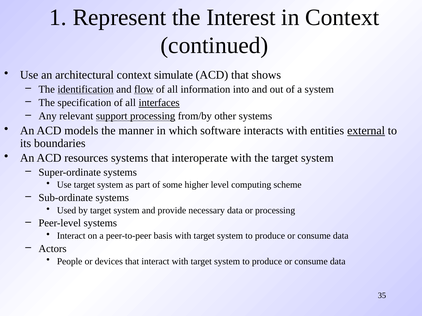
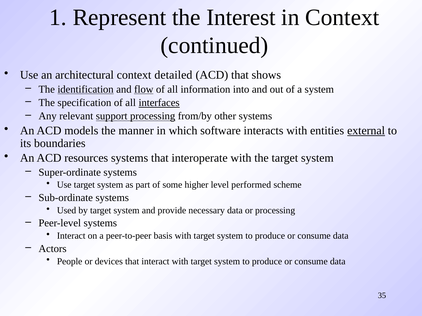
simulate: simulate -> detailed
computing: computing -> performed
